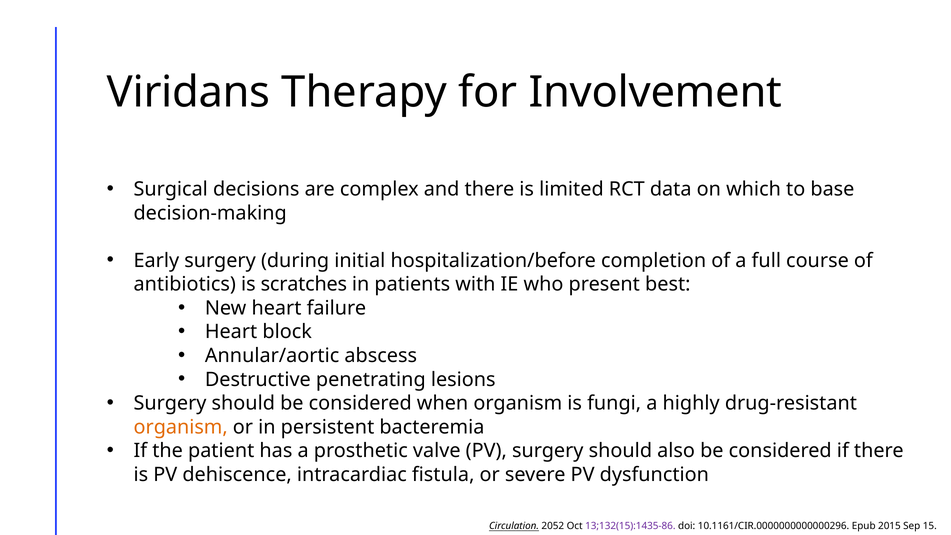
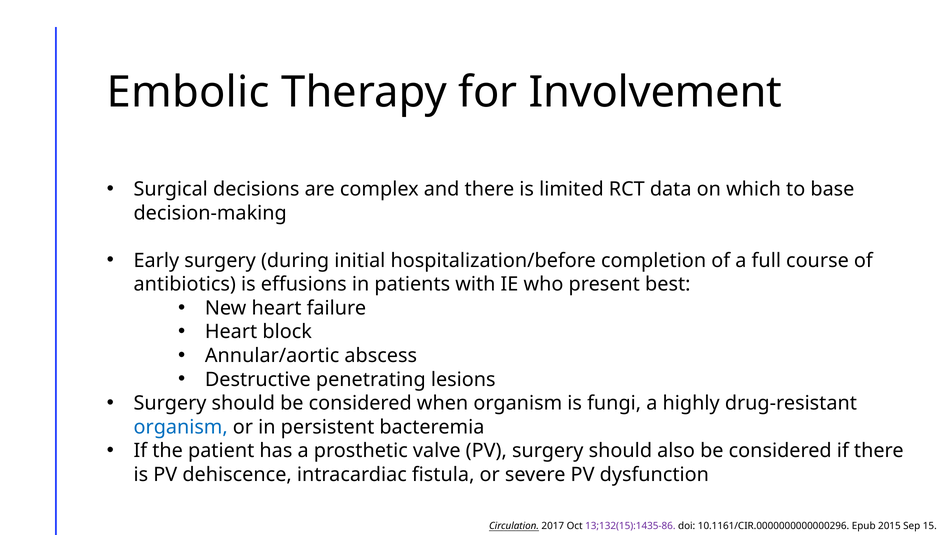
Viridans: Viridans -> Embolic
scratches: scratches -> effusions
organism at (181, 427) colour: orange -> blue
2052: 2052 -> 2017
